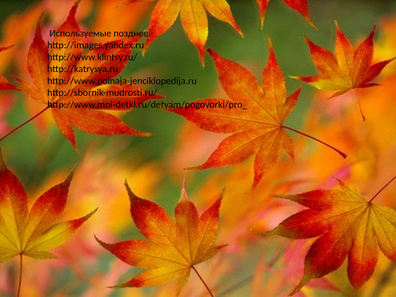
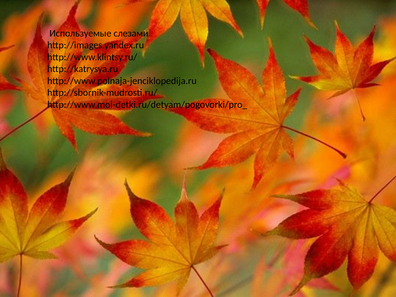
позднее: позднее -> слезами
